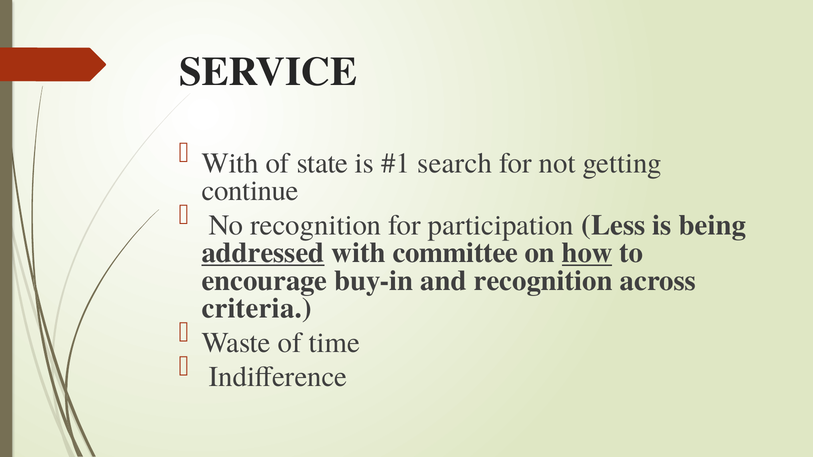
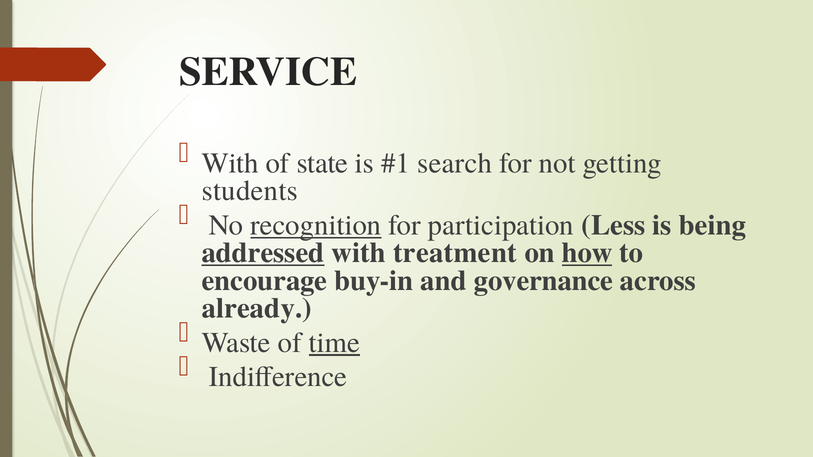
continue: continue -> students
recognition at (316, 225) underline: none -> present
committee: committee -> treatment
and recognition: recognition -> governance
criteria: criteria -> already
time underline: none -> present
